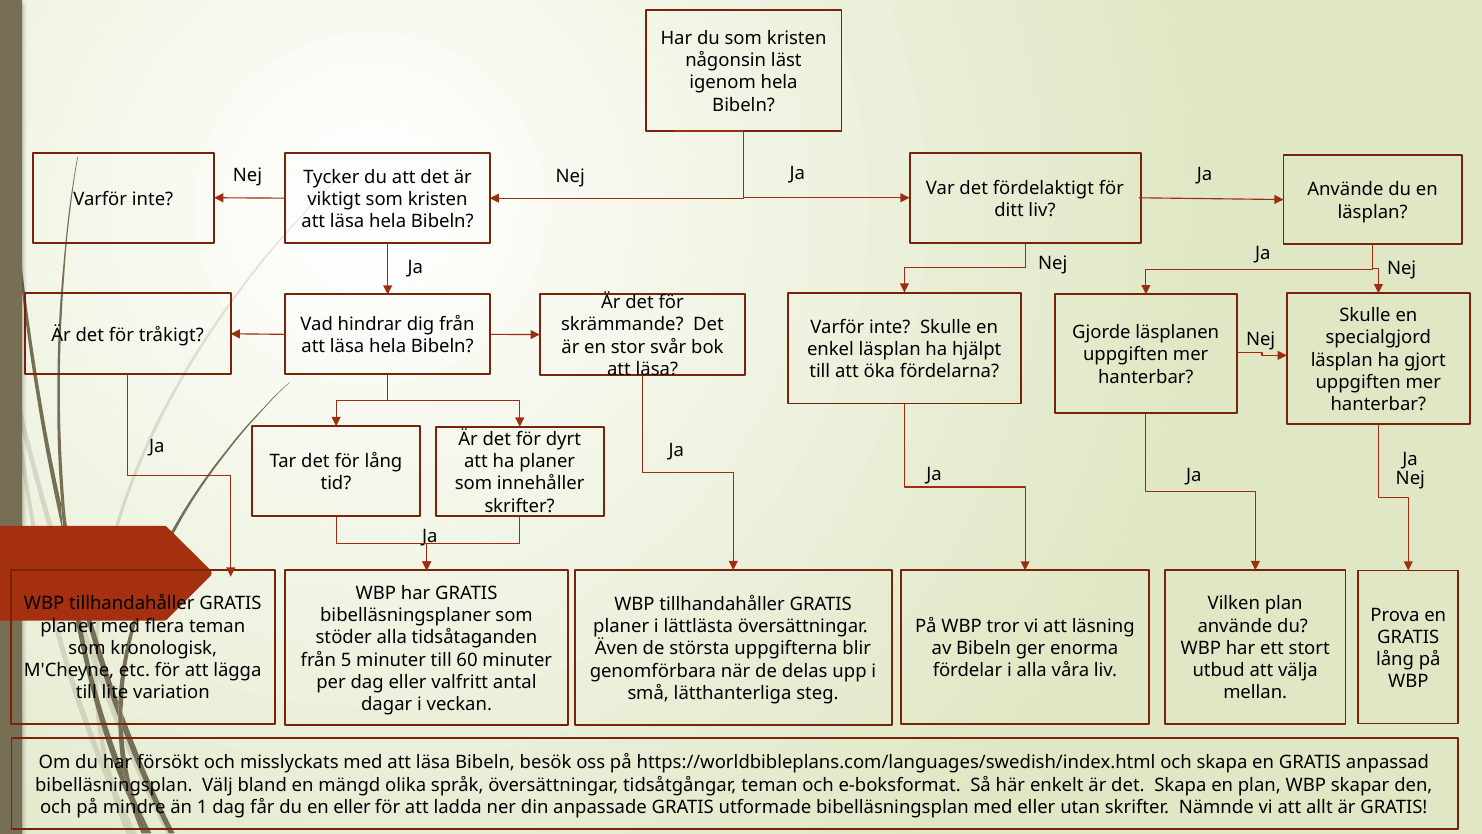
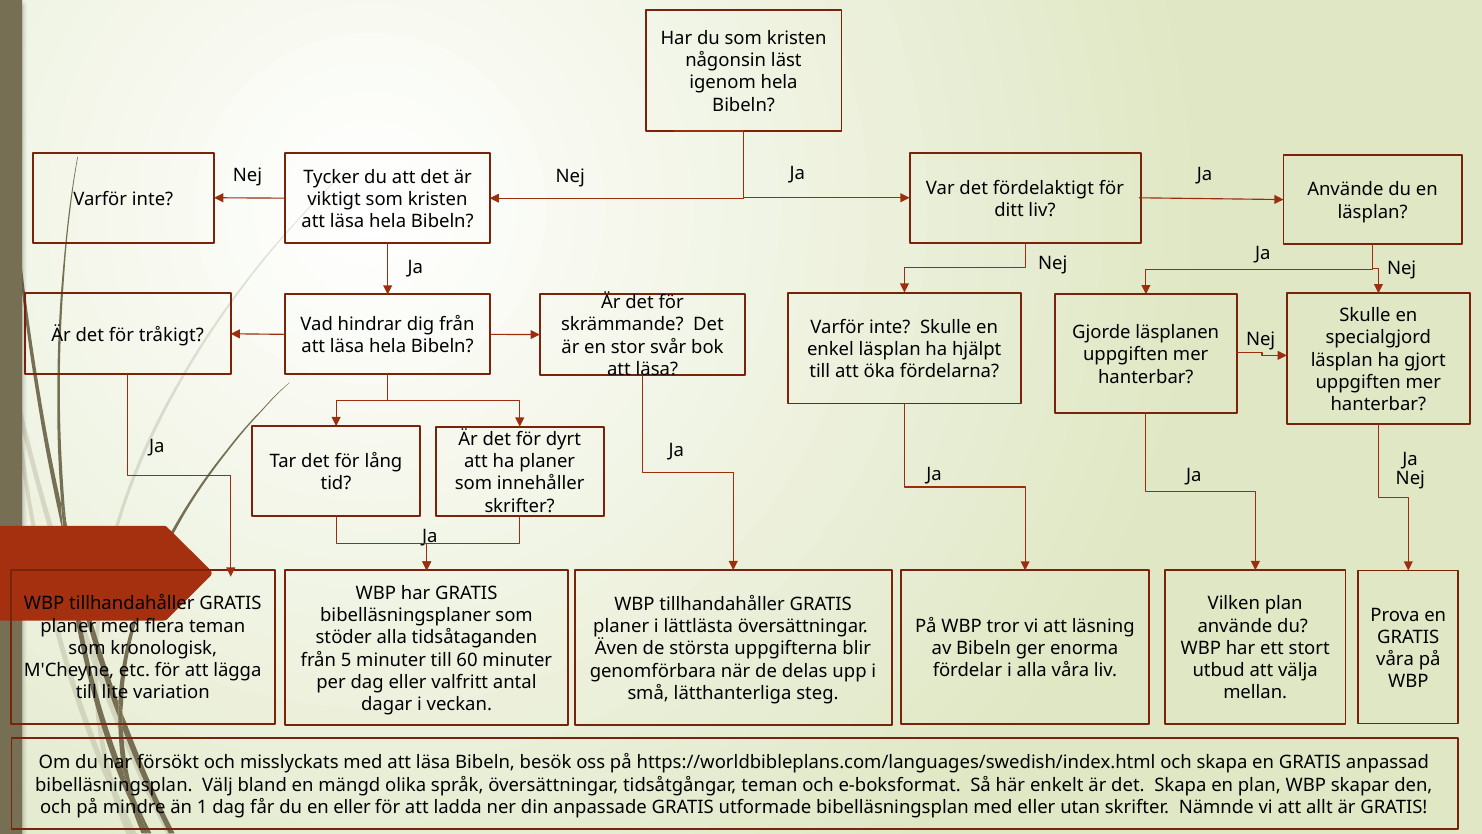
lång at (1395, 659): lång -> våra
